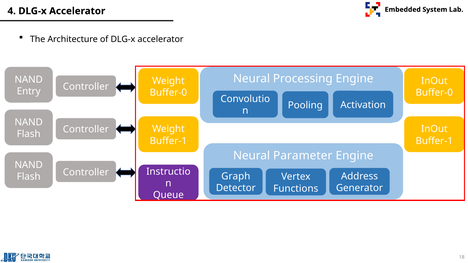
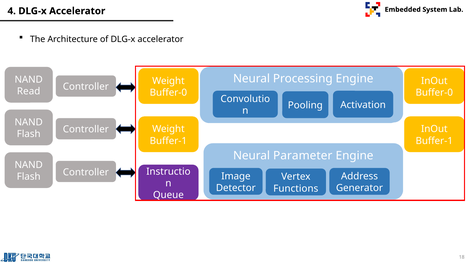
Entry: Entry -> Read
Graph: Graph -> Image
